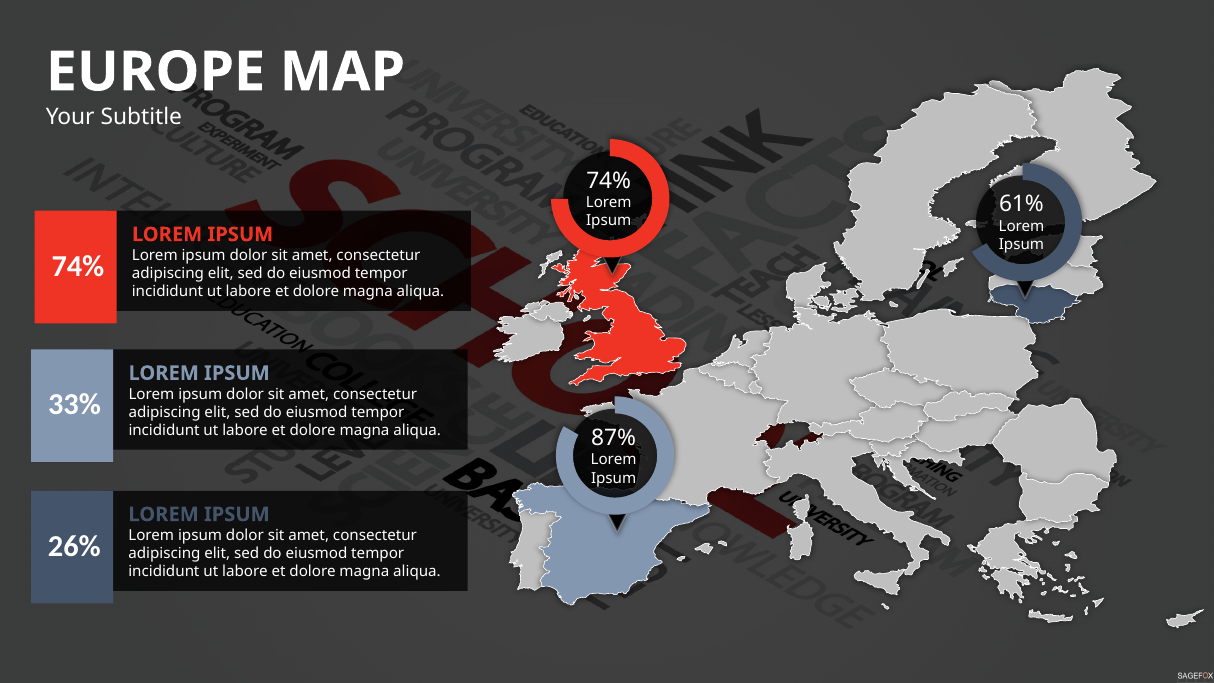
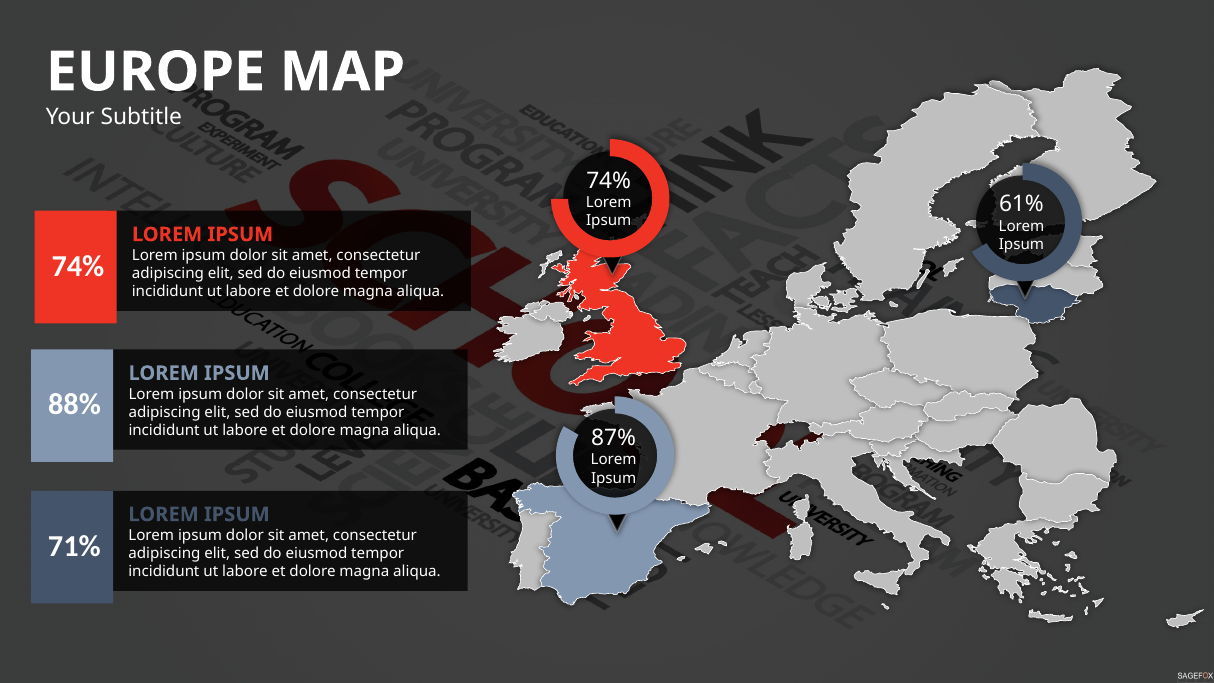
33%: 33% -> 88%
26%: 26% -> 71%
